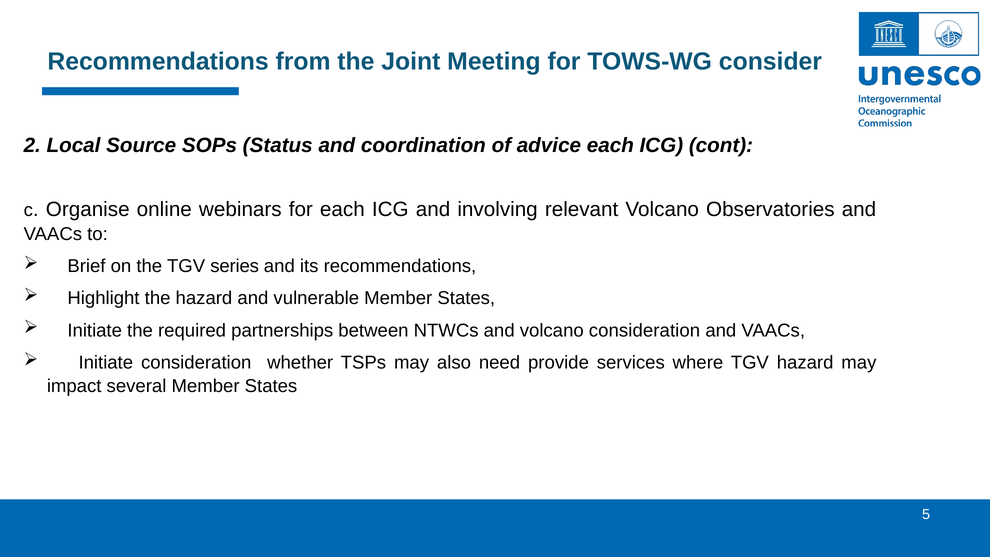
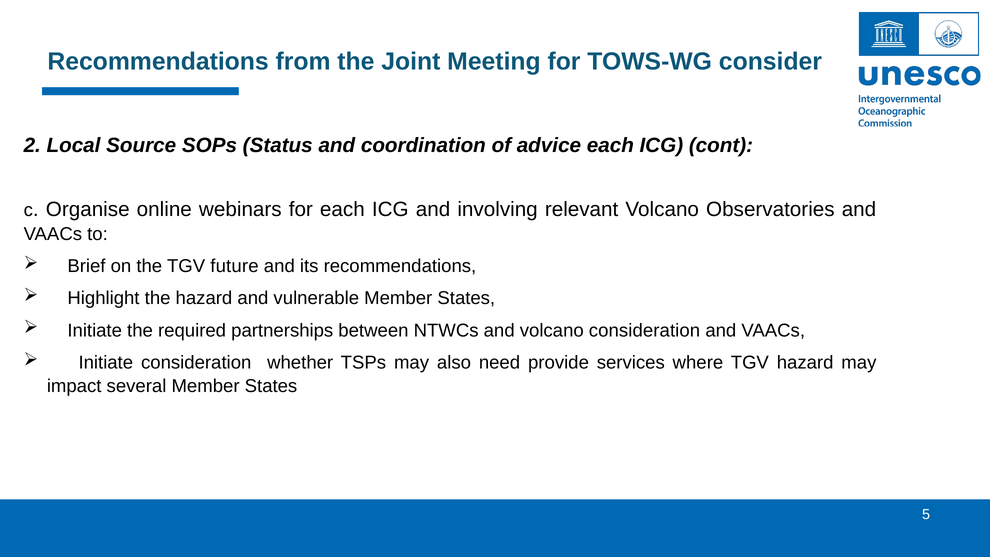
series: series -> future
